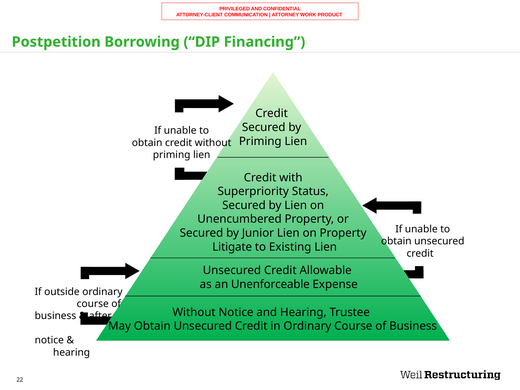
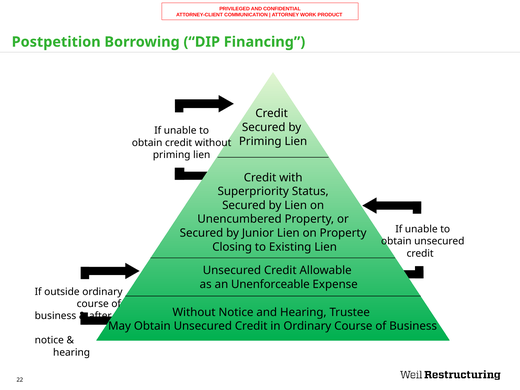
Litigate: Litigate -> Closing
